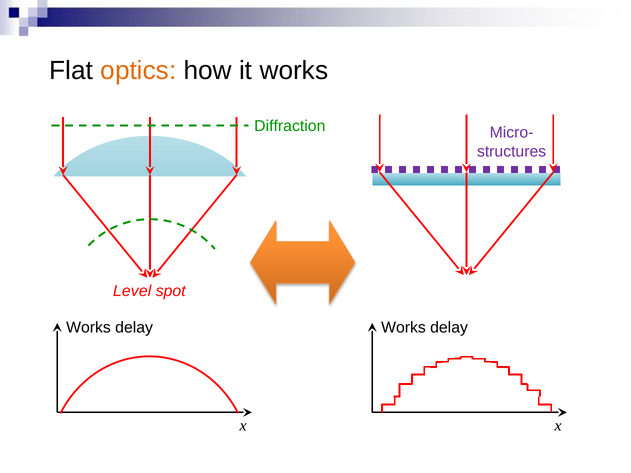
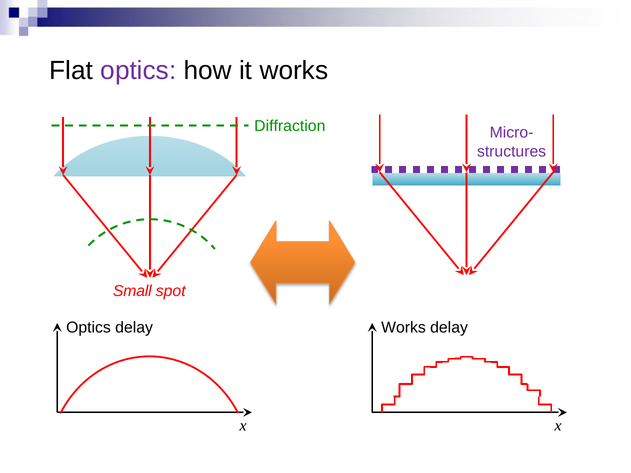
optics at (138, 71) colour: orange -> purple
Level: Level -> Small
Works at (89, 328): Works -> Optics
